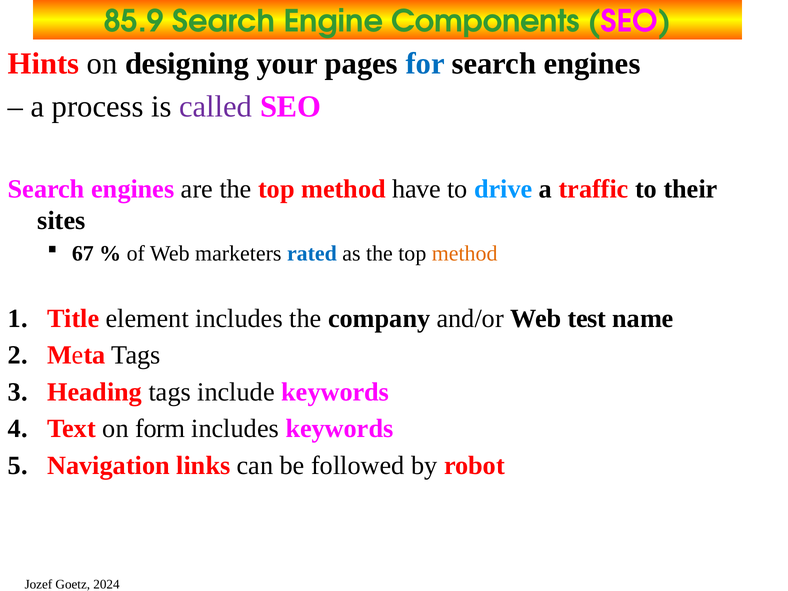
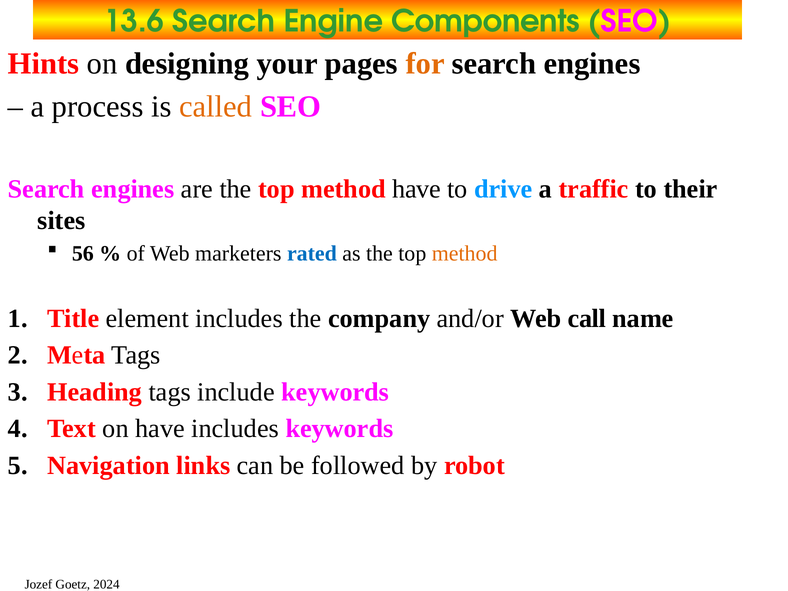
85.9: 85.9 -> 13.6
for colour: blue -> orange
called colour: purple -> orange
67: 67 -> 56
test: test -> call
on form: form -> have
